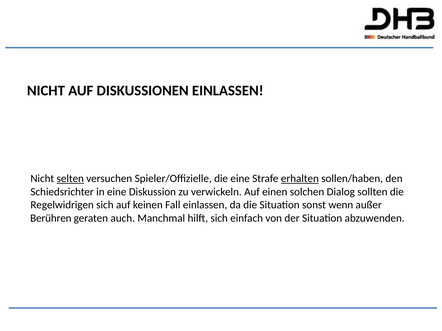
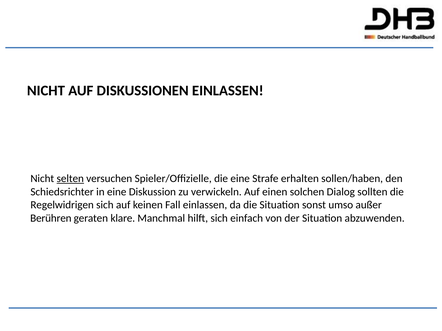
erhalten underline: present -> none
wenn: wenn -> umso
auch: auch -> klare
